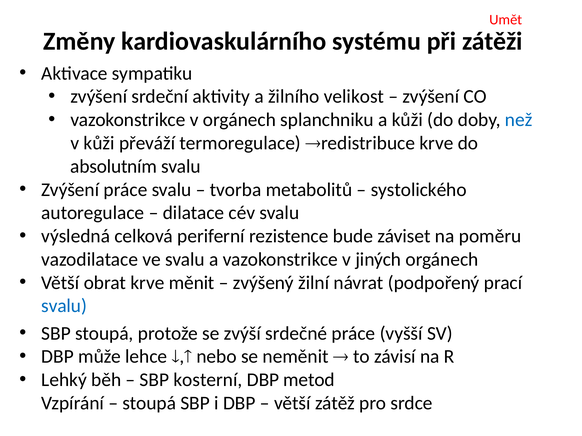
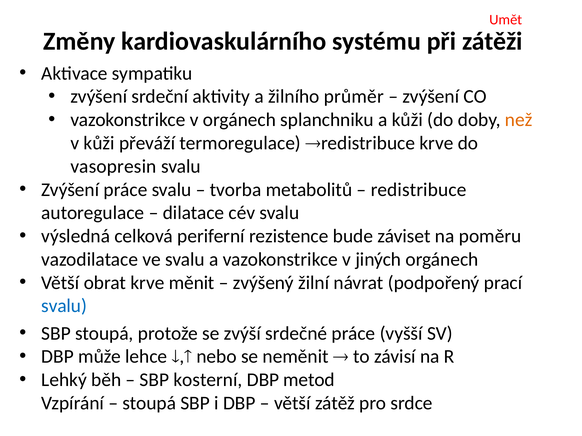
velikost: velikost -> průměr
než colour: blue -> orange
absolutním: absolutním -> vasopresin
systolického: systolického -> redistribuce
